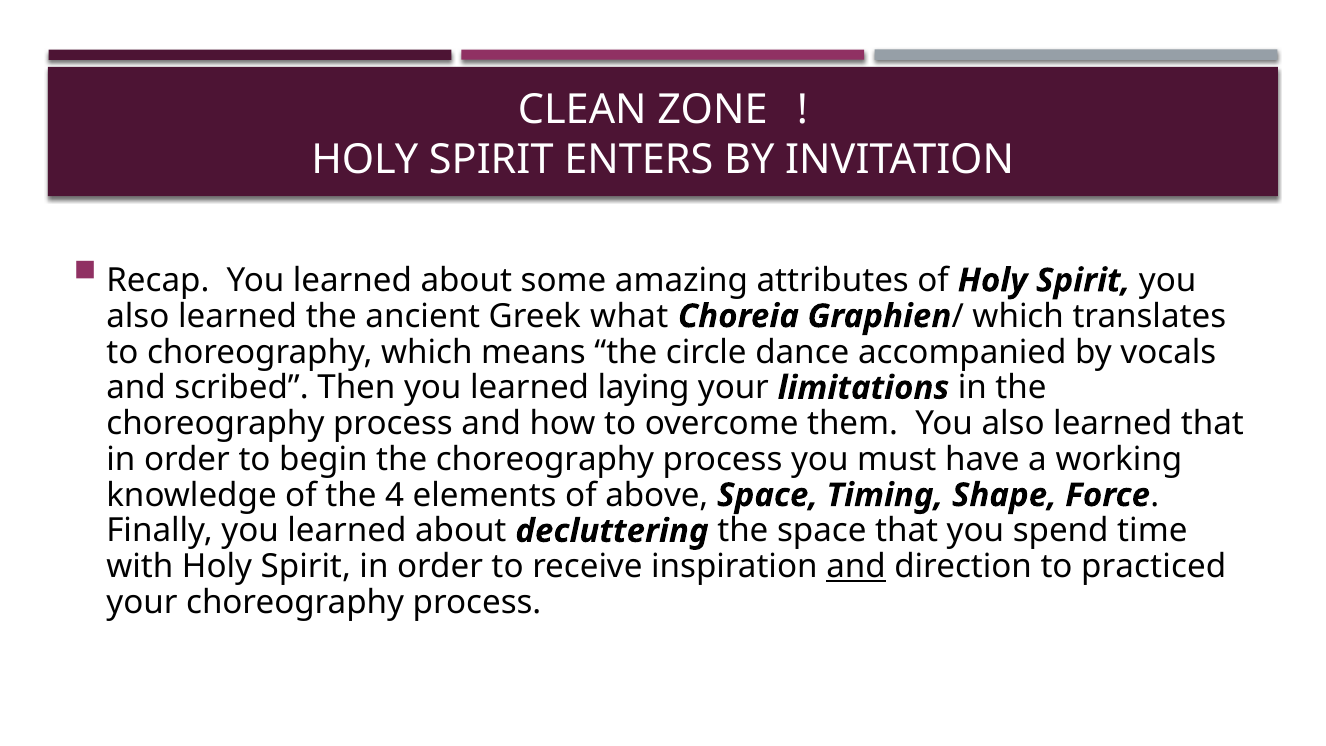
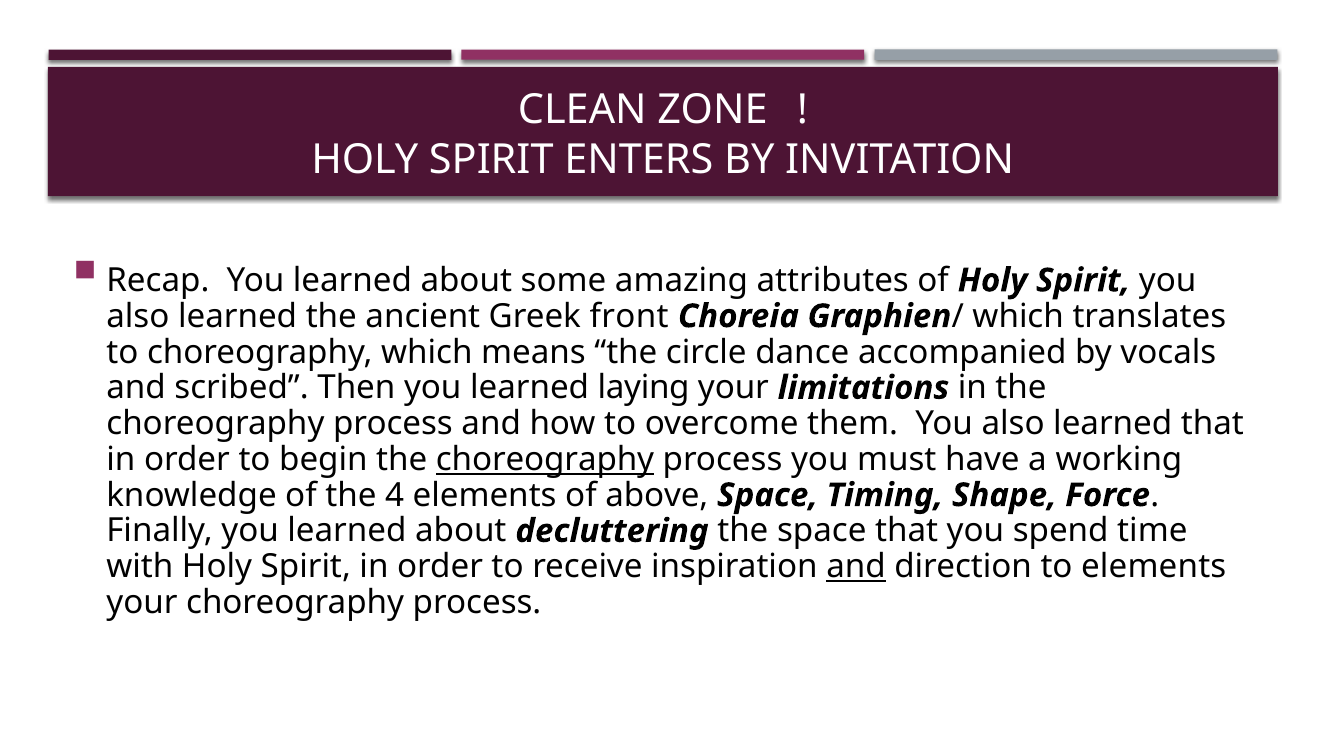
what: what -> front
choreography at (545, 459) underline: none -> present
to practiced: practiced -> elements
